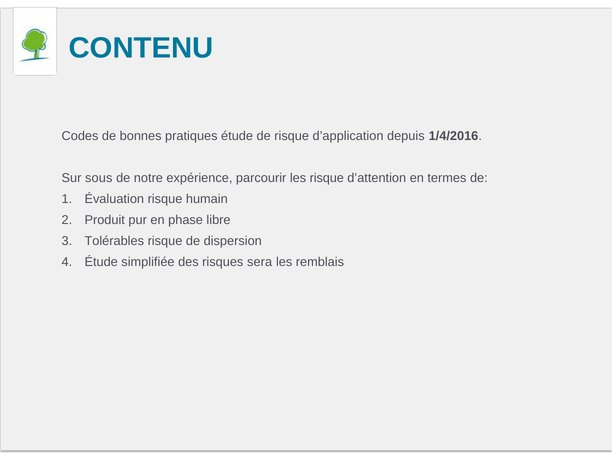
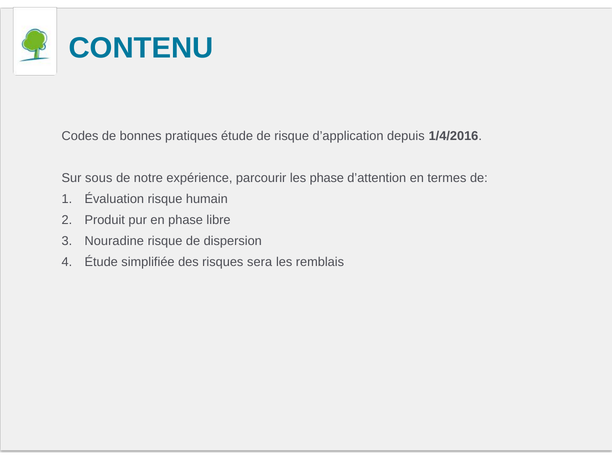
les risque: risque -> phase
Tolérables: Tolérables -> Nouradine
